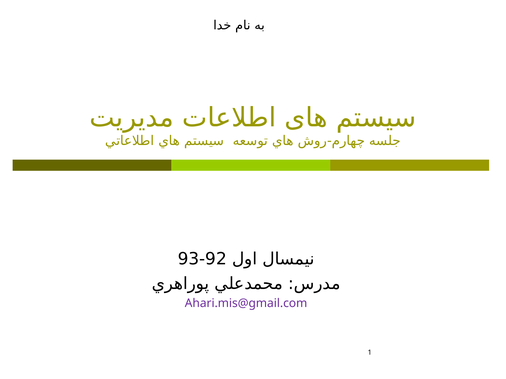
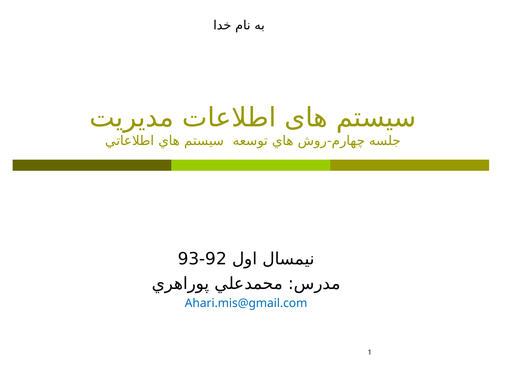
Ahari.mis@gmail.com colour: purple -> blue
